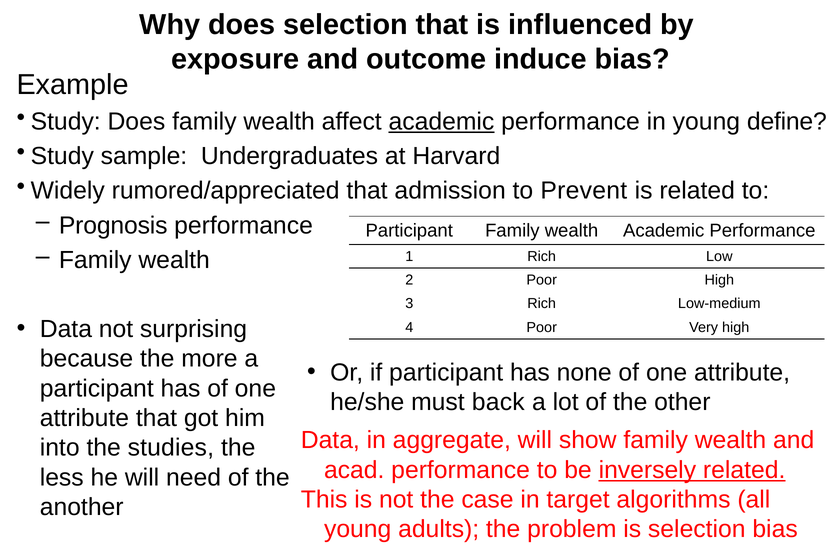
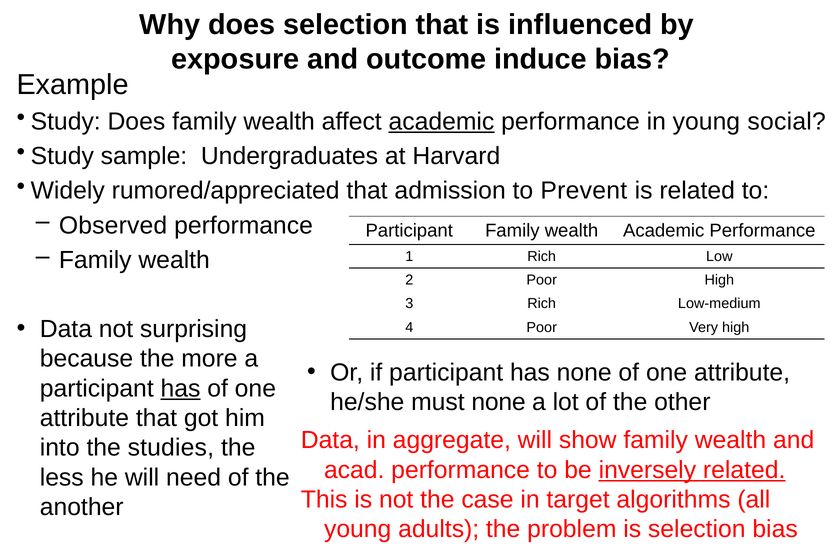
define: define -> social
Prognosis: Prognosis -> Observed
has at (181, 388) underline: none -> present
must back: back -> none
